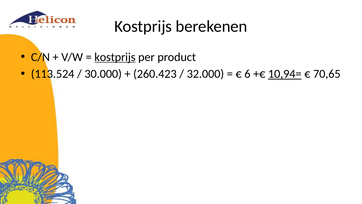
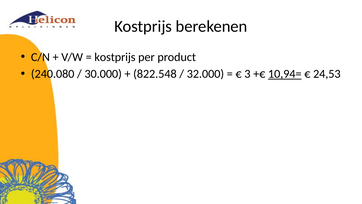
kostprijs at (115, 57) underline: present -> none
113.524: 113.524 -> 240.080
260.423: 260.423 -> 822.548
6: 6 -> 3
70,65: 70,65 -> 24,53
